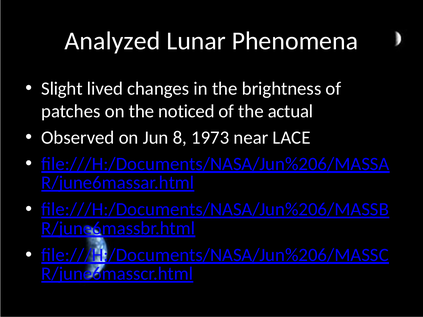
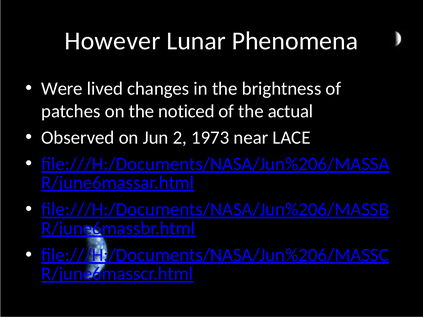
Analyzed: Analyzed -> However
Slight: Slight -> Were
8: 8 -> 2
